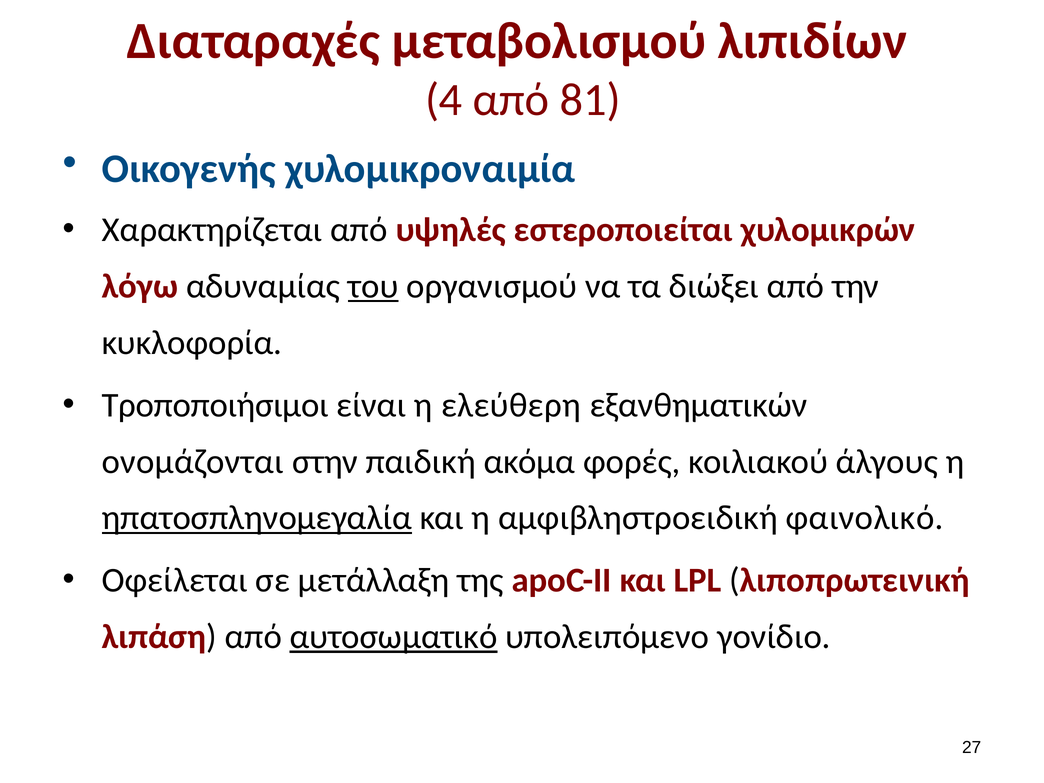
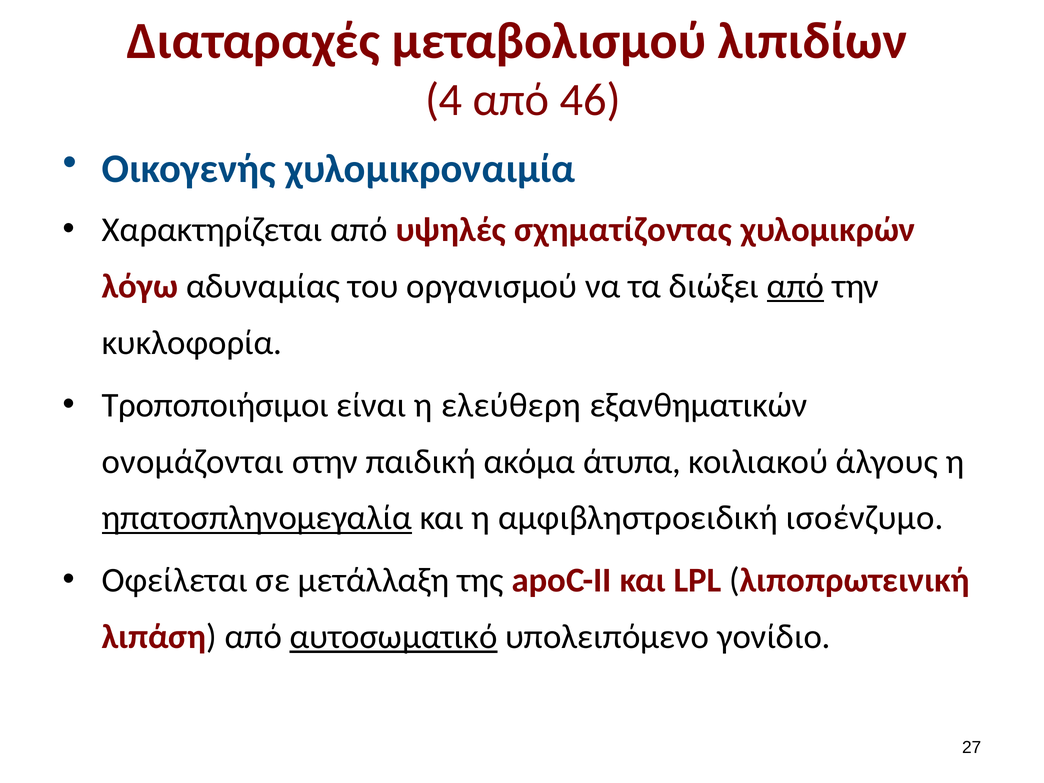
81: 81 -> 46
εστεροποιείται: εστεροποιείται -> σχηματίζοντας
του underline: present -> none
από at (796, 286) underline: none -> present
φορές: φορές -> άτυπα
φαινολικό: φαινολικό -> ισοένζυμο
